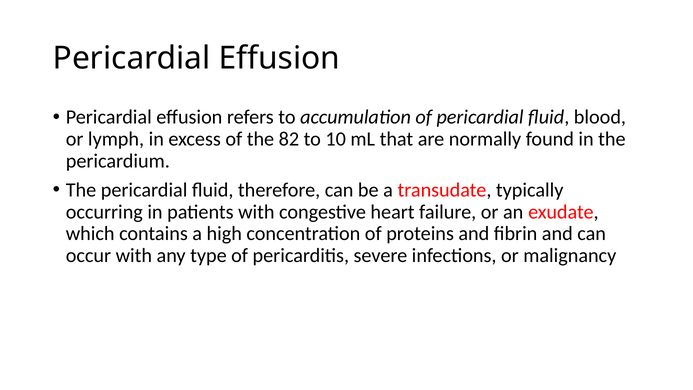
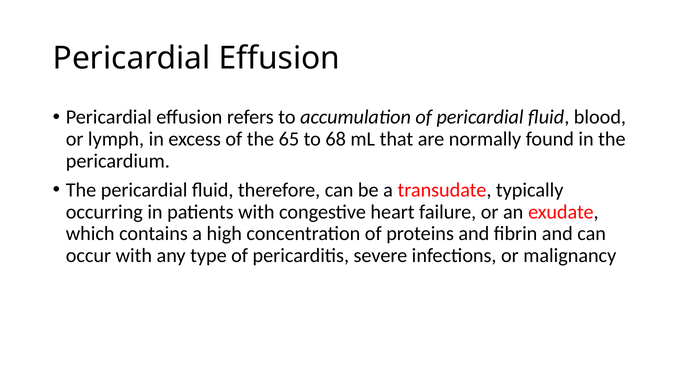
82: 82 -> 65
10: 10 -> 68
